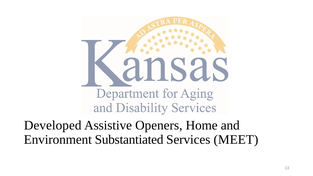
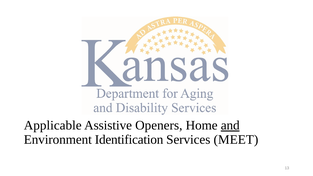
Developed: Developed -> Applicable
and underline: none -> present
Substantiated: Substantiated -> Identification
